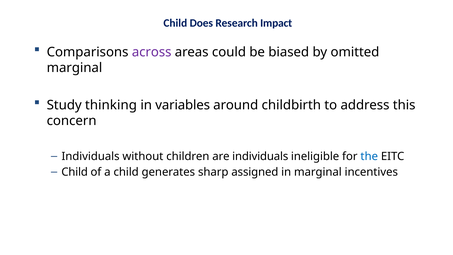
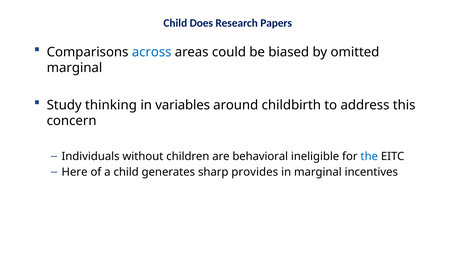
Impact: Impact -> Papers
across colour: purple -> blue
are individuals: individuals -> behavioral
Child at (75, 172): Child -> Here
assigned: assigned -> provides
